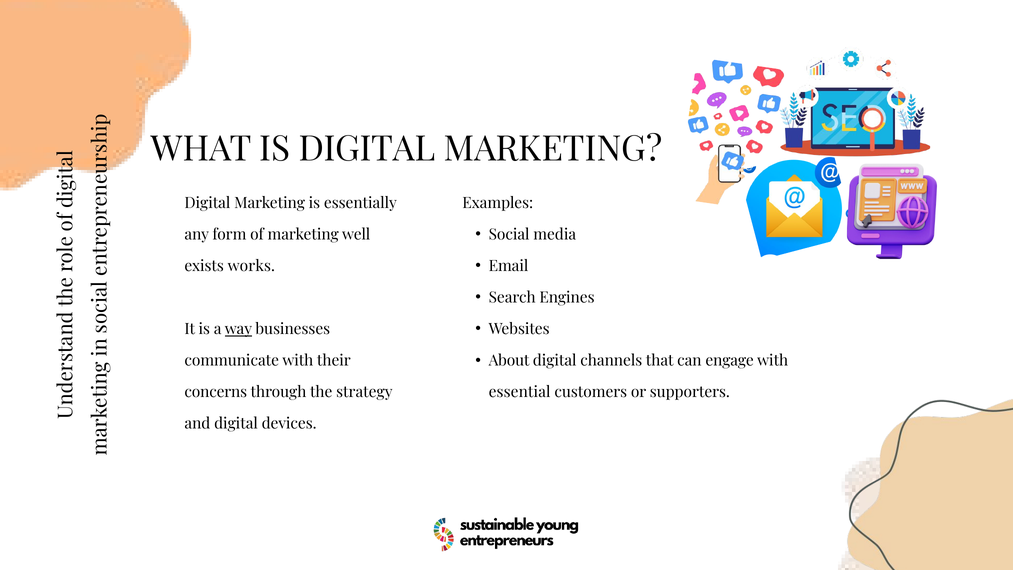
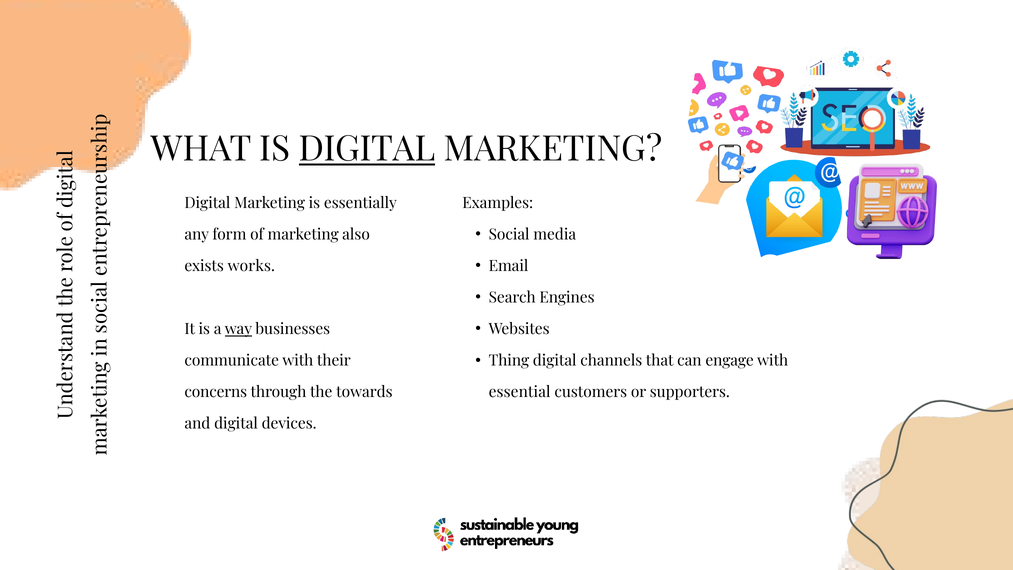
DIGITAL at (367, 149) underline: none -> present
well: well -> also
About: About -> Thing
strategy: strategy -> towards
